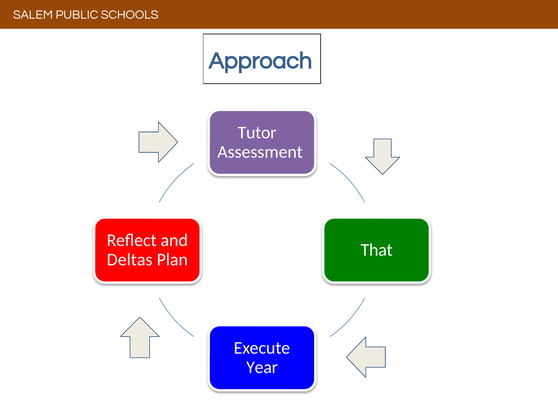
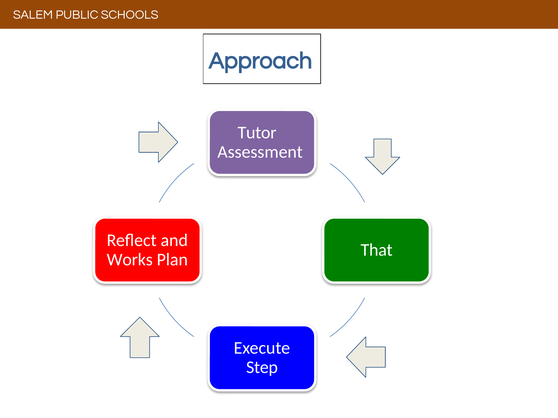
Deltas: Deltas -> Works
Year: Year -> Step
